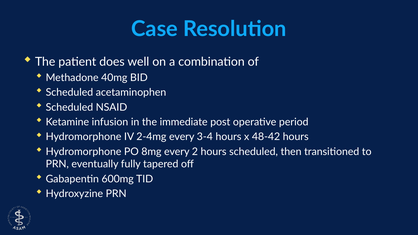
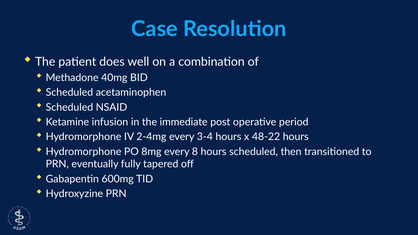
48-42: 48-42 -> 48-22
2: 2 -> 8
